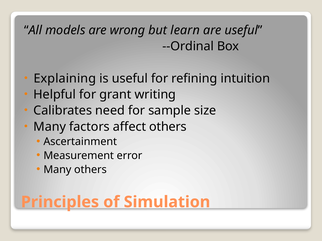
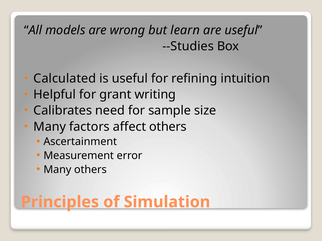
--Ordinal: --Ordinal -> --Studies
Explaining: Explaining -> Calculated
